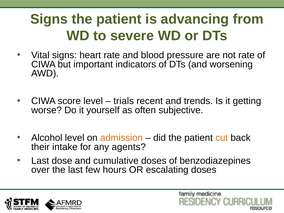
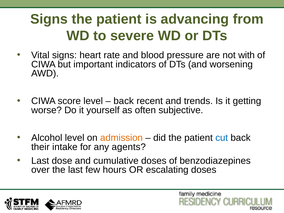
not rate: rate -> with
trials at (124, 101): trials -> back
cut colour: orange -> blue
